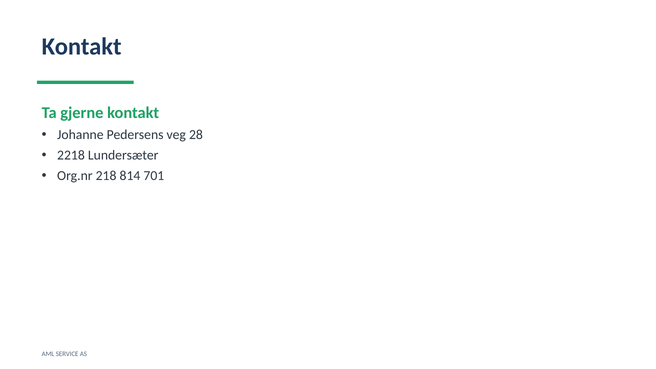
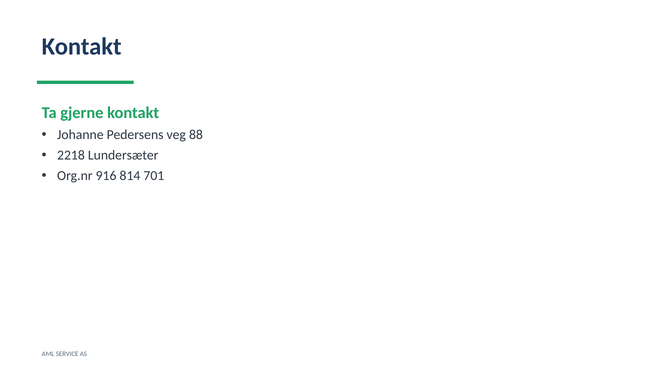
28: 28 -> 88
218: 218 -> 916
